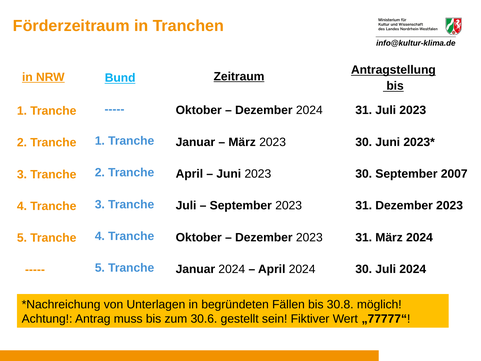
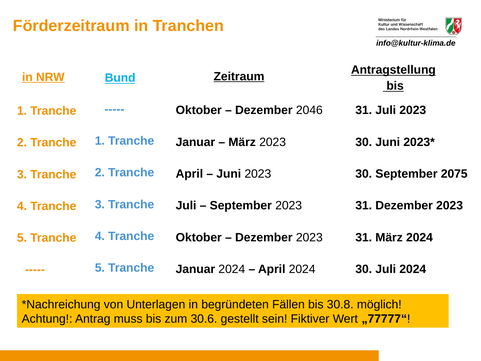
Dezember 2024: 2024 -> 2046
2007: 2007 -> 2075
